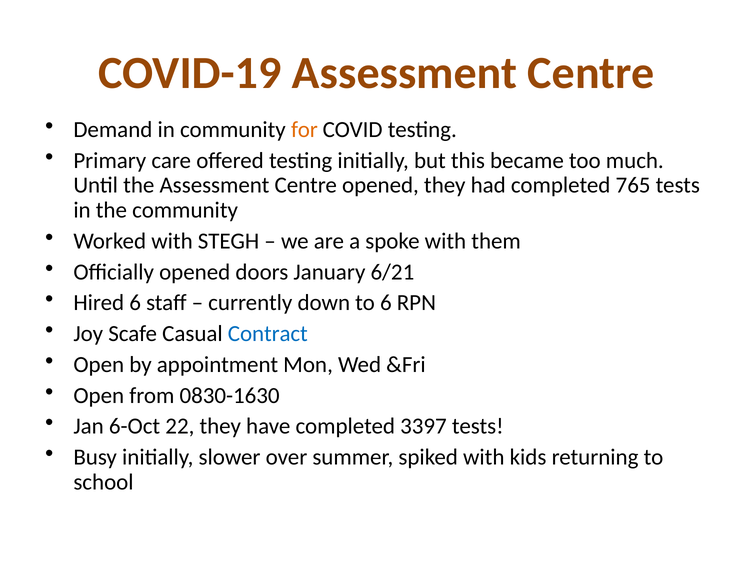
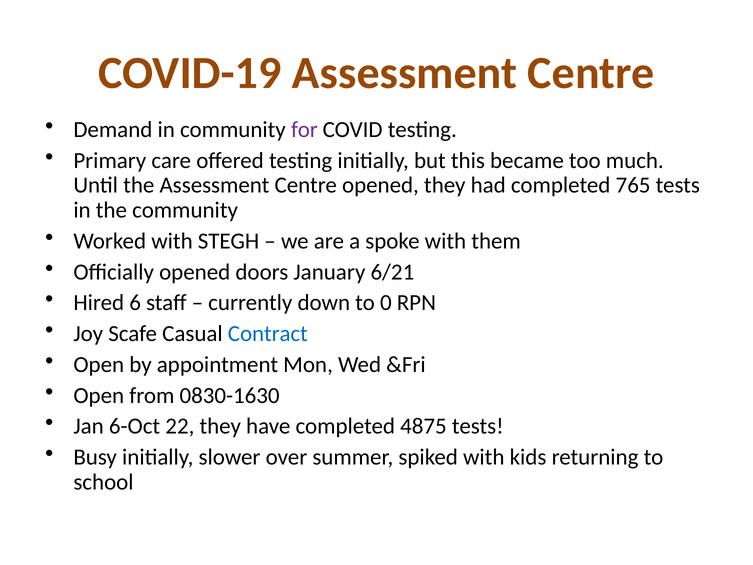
for colour: orange -> purple
to 6: 6 -> 0
3397: 3397 -> 4875
